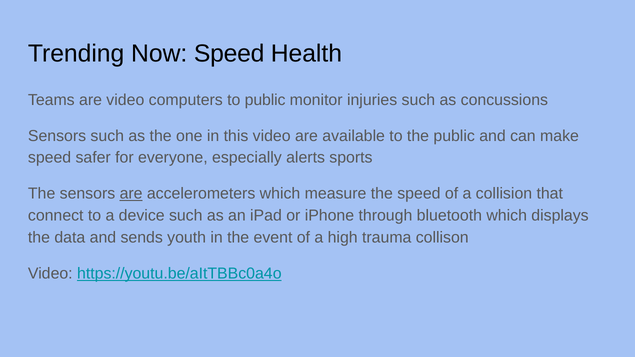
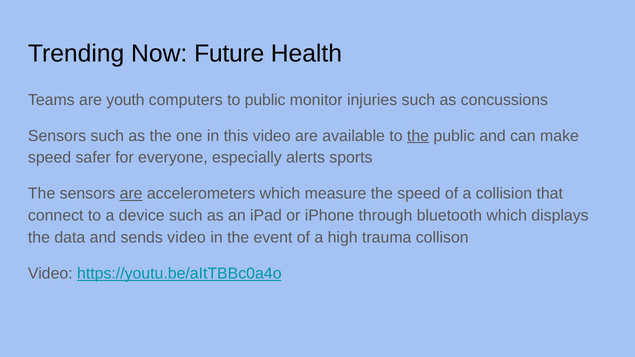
Now Speed: Speed -> Future
are video: video -> youth
the at (418, 136) underline: none -> present
sends youth: youth -> video
